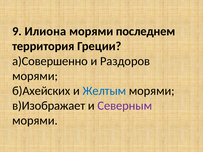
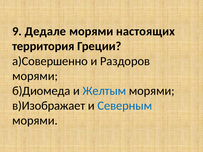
Илиона: Илиона -> Дедале
последнем: последнем -> настоящих
б)Ахейских: б)Ахейских -> б)Диомеда
Северным colour: purple -> blue
